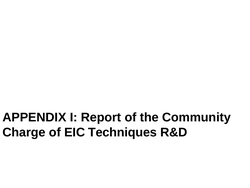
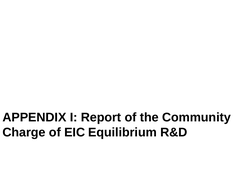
Techniques: Techniques -> Equilibrium
